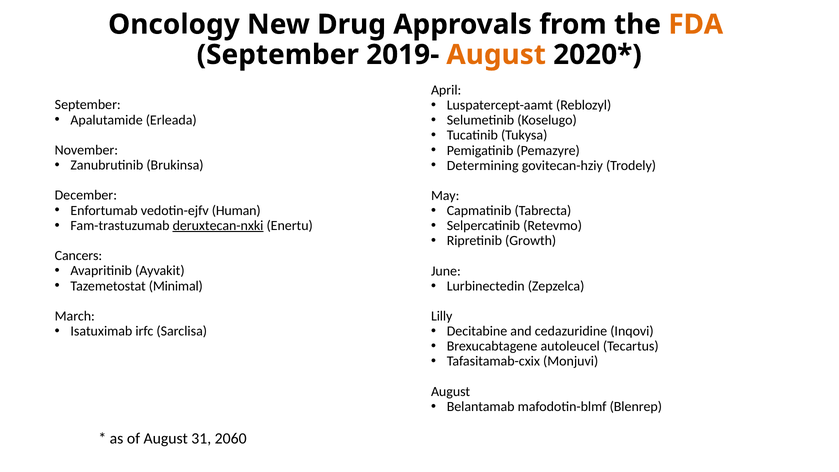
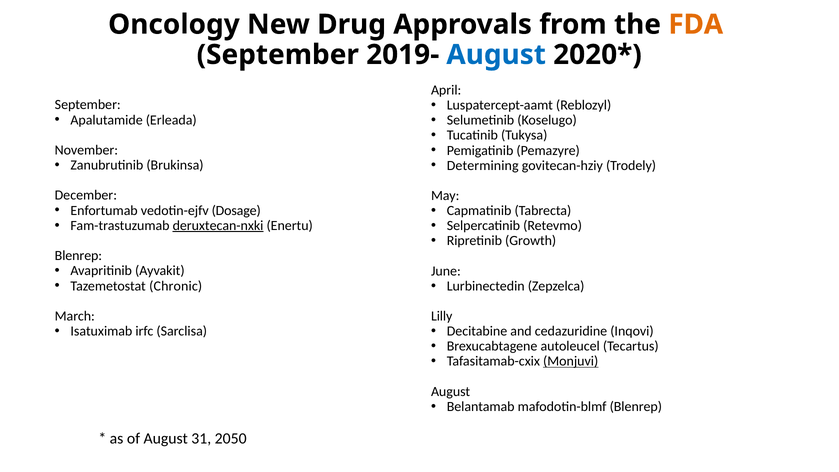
August at (496, 55) colour: orange -> blue
Human: Human -> Dosage
Cancers at (78, 256): Cancers -> Blenrep
Minimal: Minimal -> Chronic
Monjuvi underline: none -> present
2060: 2060 -> 2050
